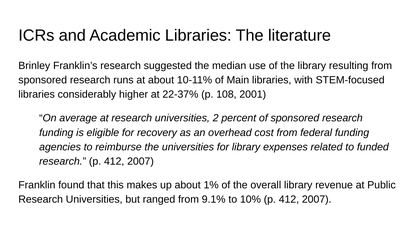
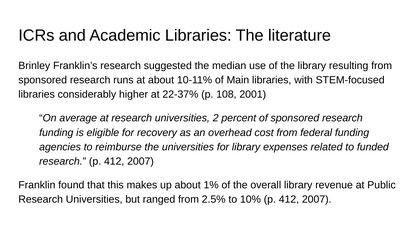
9.1%: 9.1% -> 2.5%
